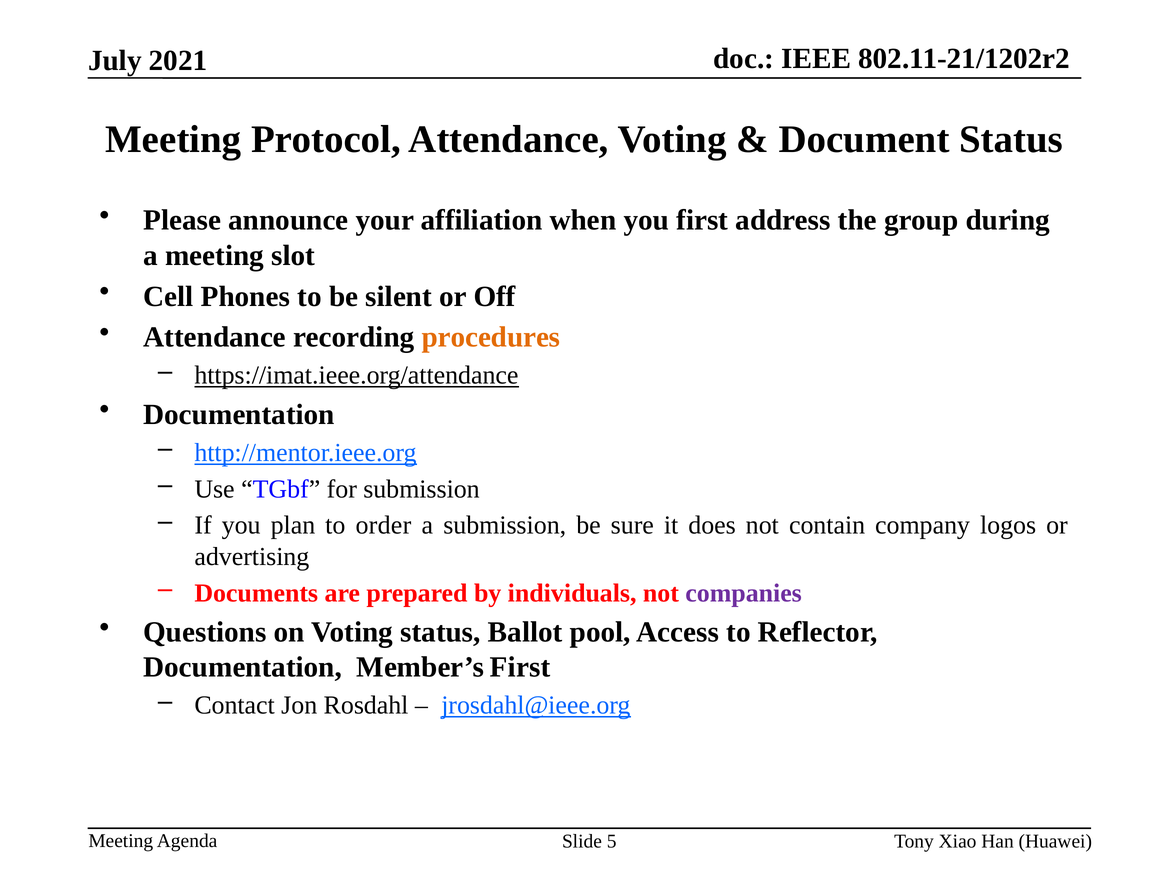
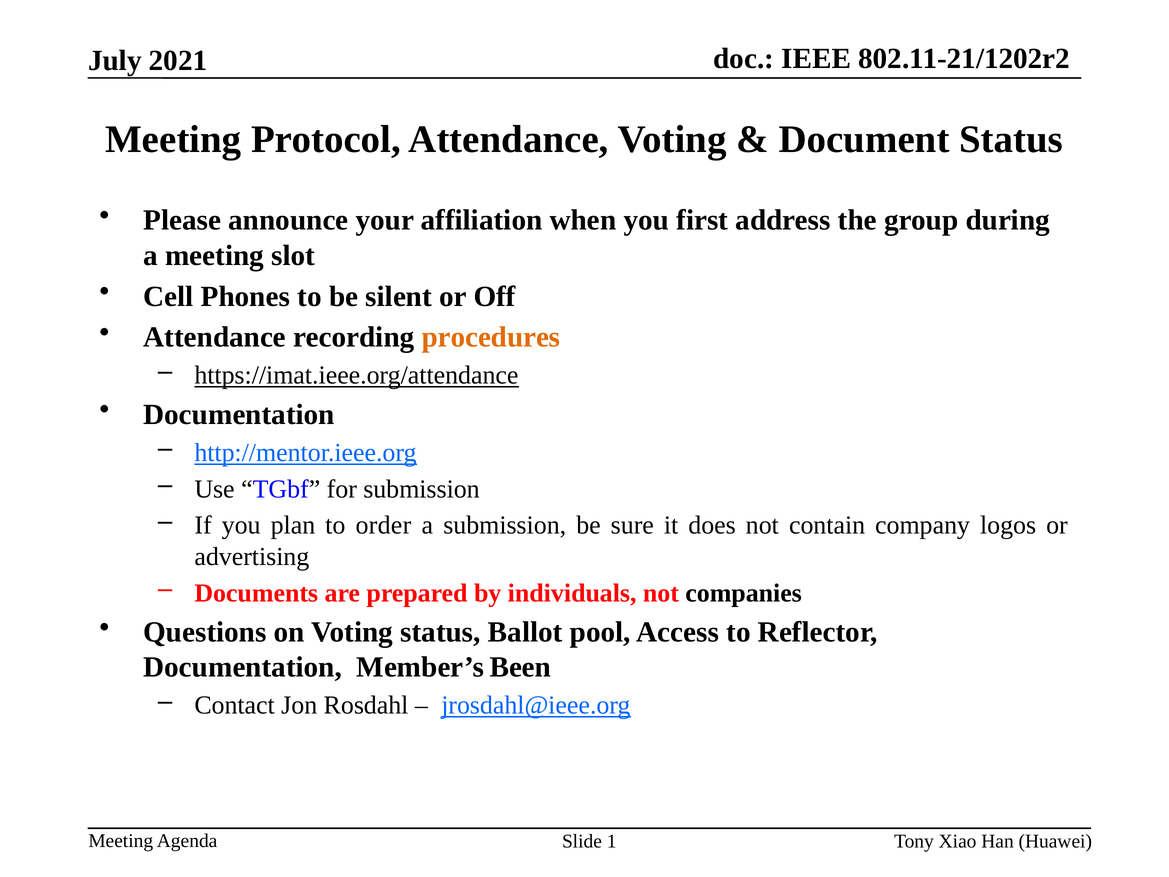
companies colour: purple -> black
Member’s First: First -> Been
5: 5 -> 1
